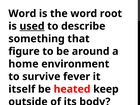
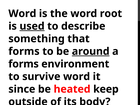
figure at (24, 51): figure -> forms
around underline: none -> present
home at (23, 64): home -> forms
survive fever: fever -> word
itself: itself -> since
